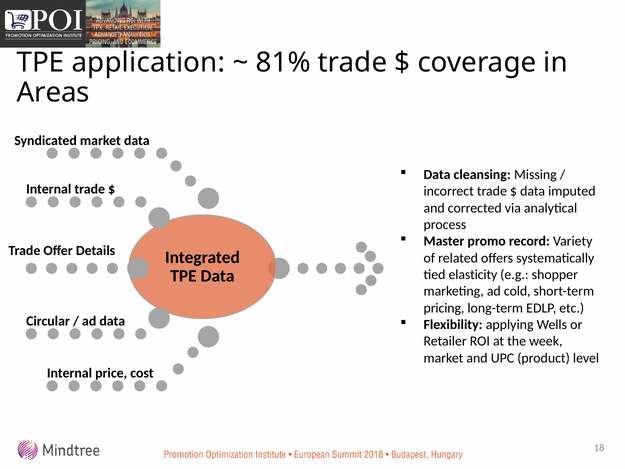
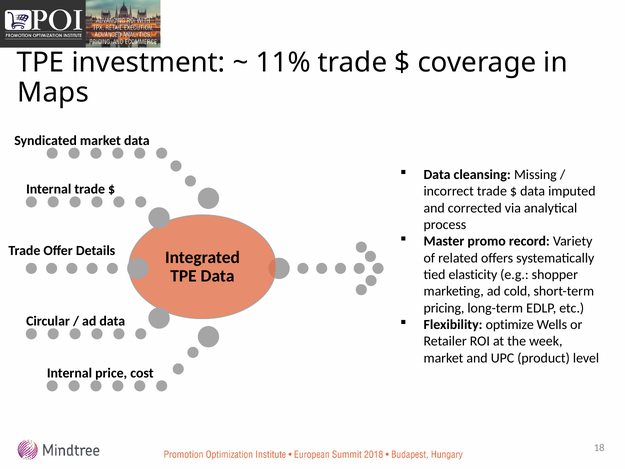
application: application -> investment
81%: 81% -> 11%
Areas: Areas -> Maps
applying: applying -> optimize
